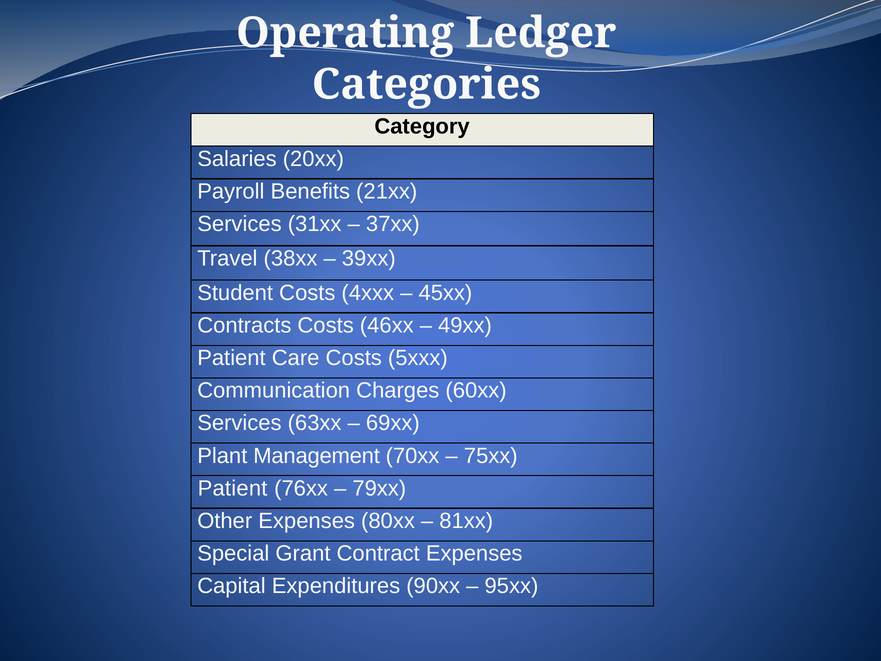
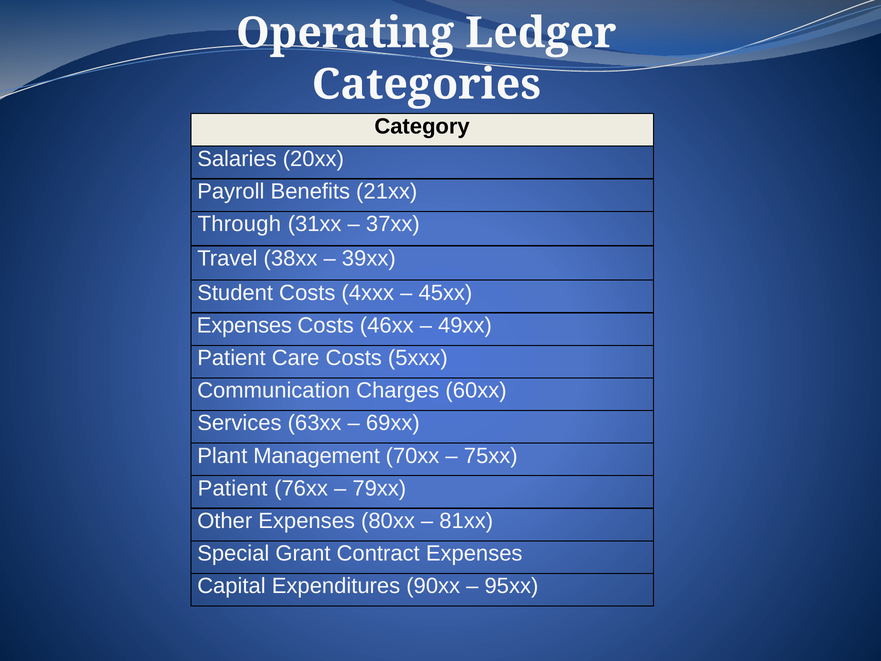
Services at (239, 224): Services -> Through
Contracts at (244, 325): Contracts -> Expenses
